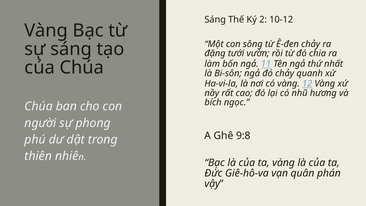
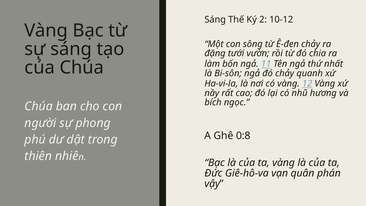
9:8: 9:8 -> 0:8
